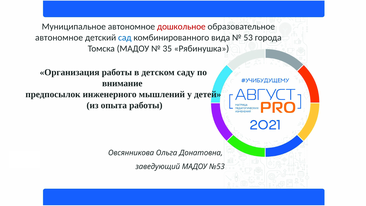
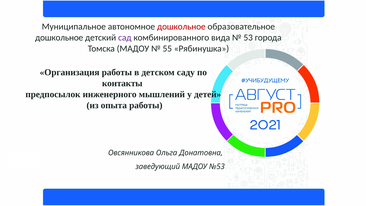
автономное at (59, 38): автономное -> дошкольное
сад colour: blue -> purple
35: 35 -> 55
внимание: внимание -> контакты
